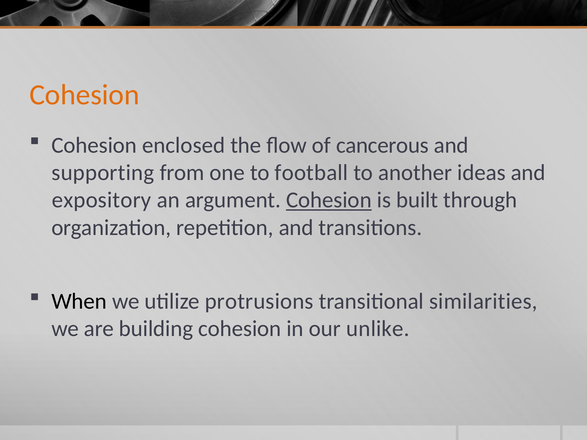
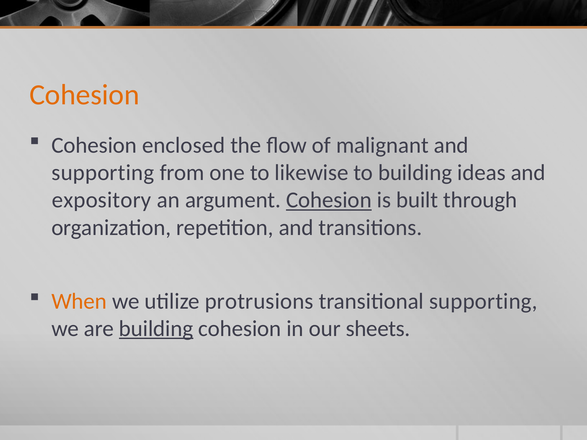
cancerous: cancerous -> malignant
football: football -> likewise
to another: another -> building
When colour: black -> orange
transitional similarities: similarities -> supporting
building at (156, 329) underline: none -> present
unlike: unlike -> sheets
